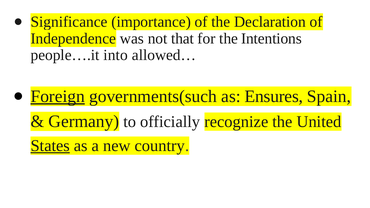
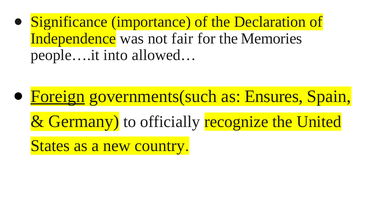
that: that -> fair
Intentions: Intentions -> Memories
States underline: present -> none
